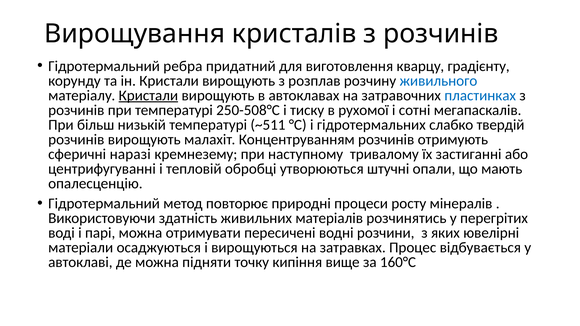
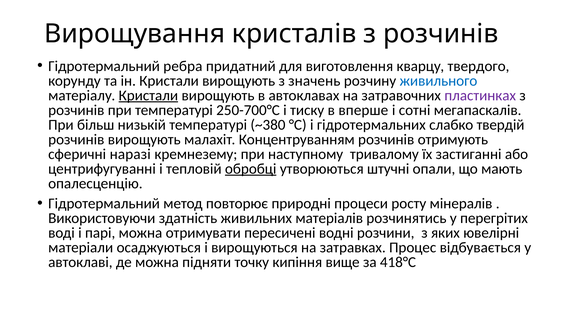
градієнту: градієнту -> твердого
розплав: розплав -> значень
пластинках colour: blue -> purple
250-508°С: 250-508°С -> 250-700°С
рухомої: рухомої -> вперше
~511: ~511 -> ~380
обробці underline: none -> present
160°С: 160°С -> 418°С
